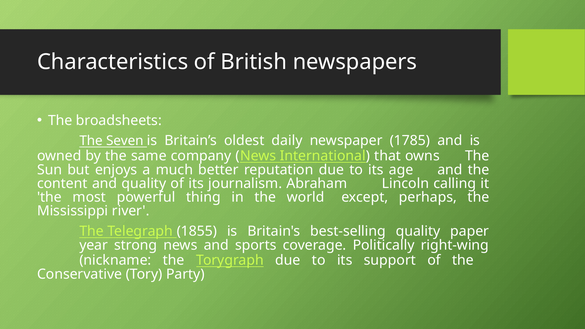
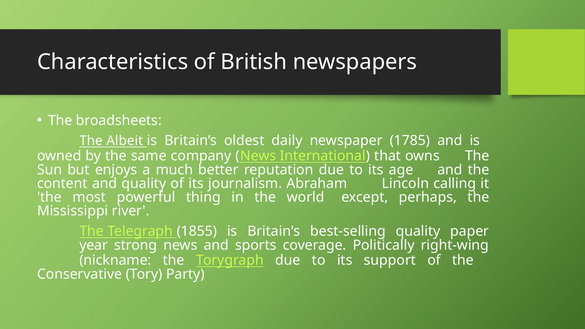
Seven: Seven -> Albeit
